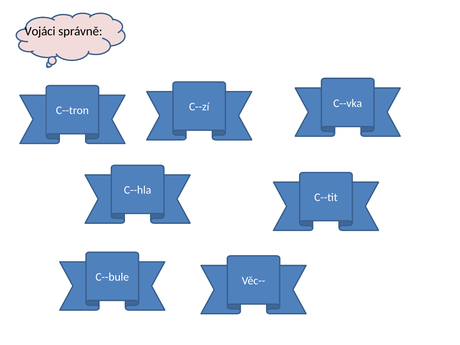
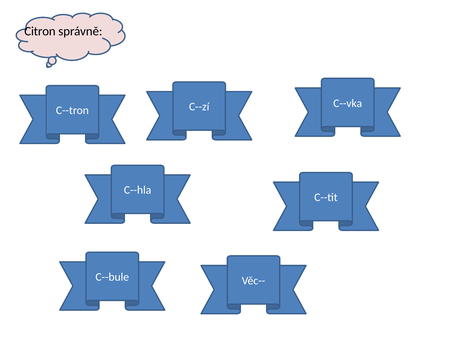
Vojáci: Vojáci -> Citron
